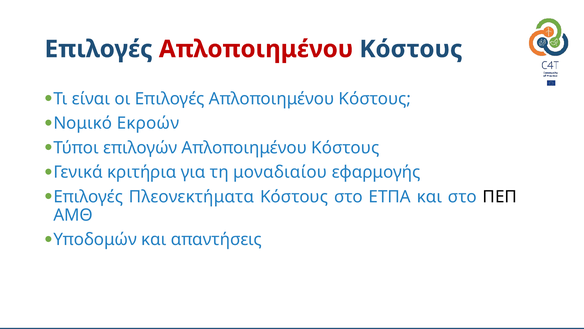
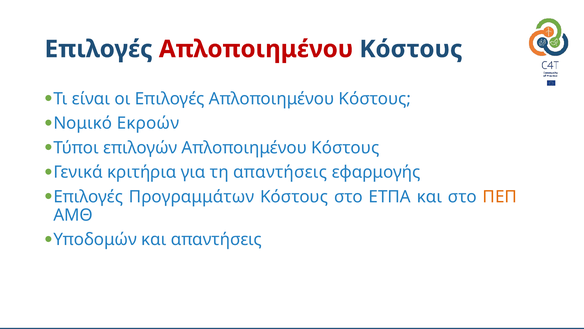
τη μοναδιαίου: μοναδιαίου -> απαντήσεις
Πλεονεκτήματα: Πλεονεκτήματα -> Προγραμμάτων
ΠΕΠ colour: black -> orange
